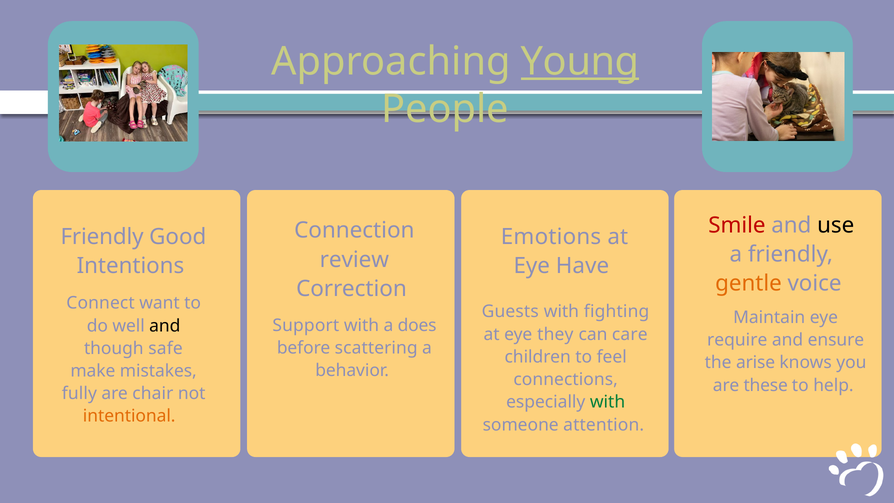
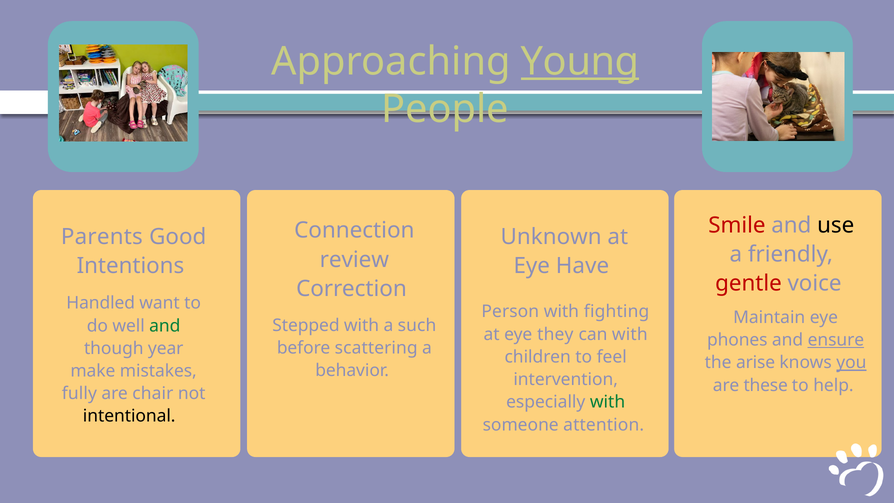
Friendly at (102, 237): Friendly -> Parents
Emotions: Emotions -> Unknown
gentle colour: orange -> red
Connect: Connect -> Handled
Guests: Guests -> Person
Support: Support -> Stepped
does: does -> such
and at (165, 326) colour: black -> green
can care: care -> with
require: require -> phones
ensure underline: none -> present
safe: safe -> year
you underline: none -> present
connections: connections -> intervention
intentional colour: orange -> black
